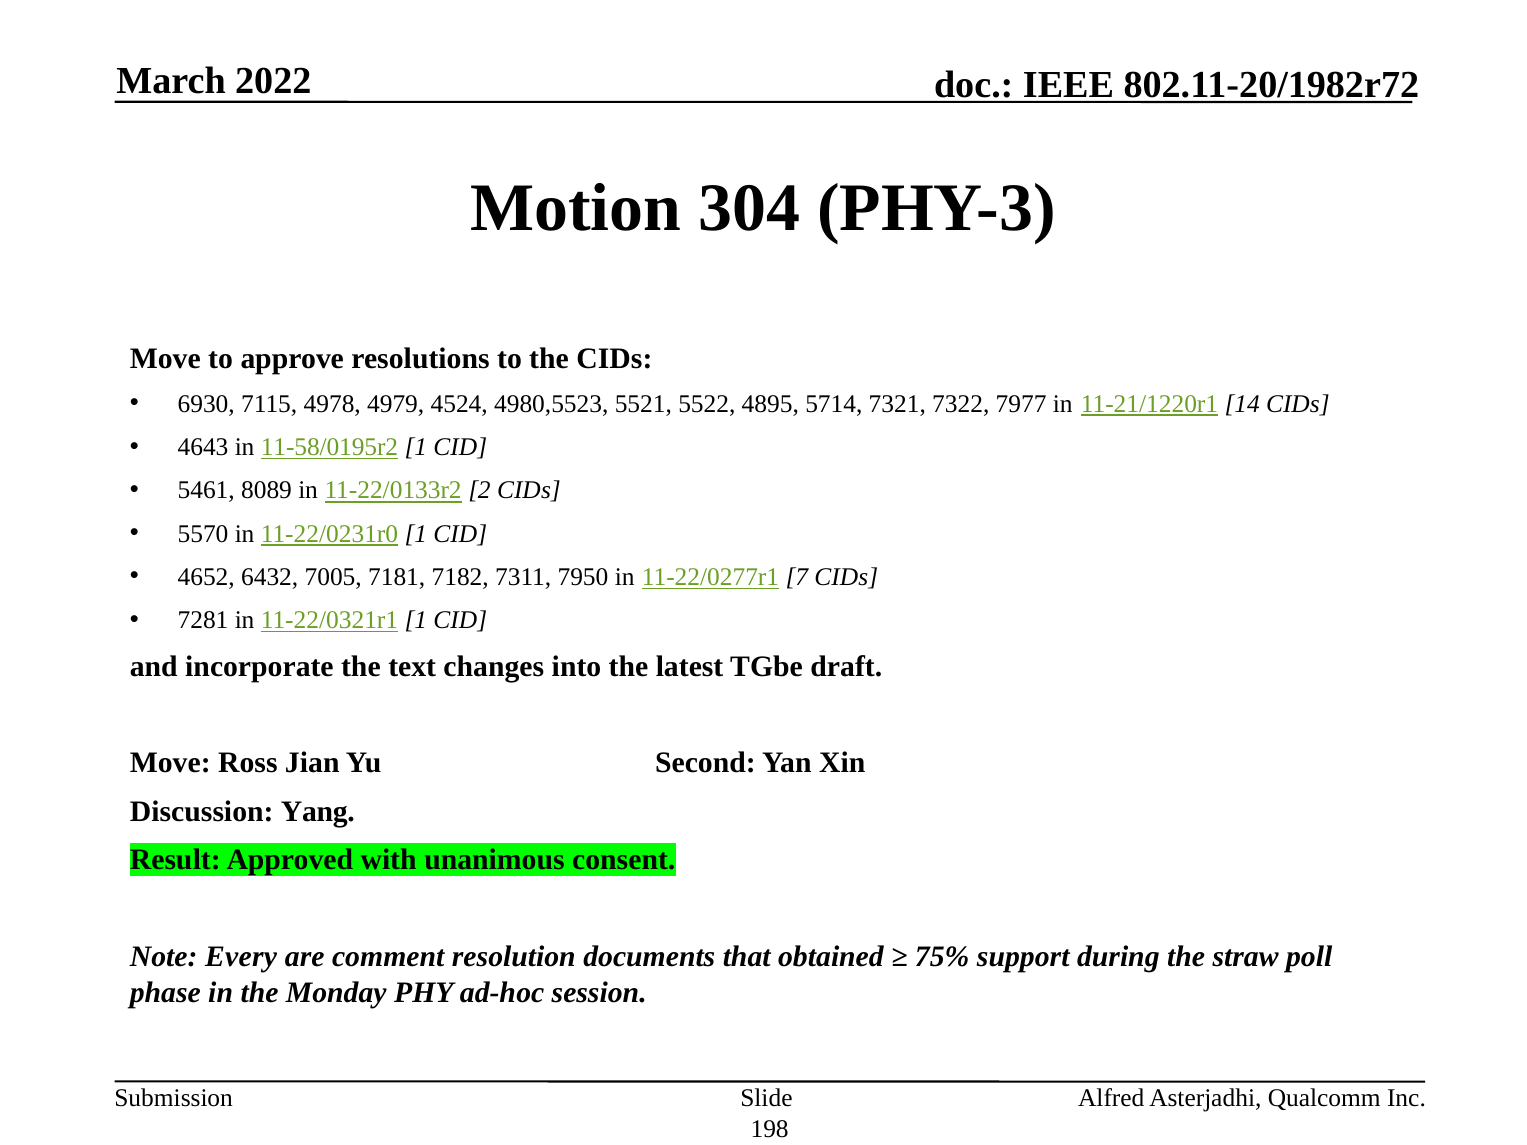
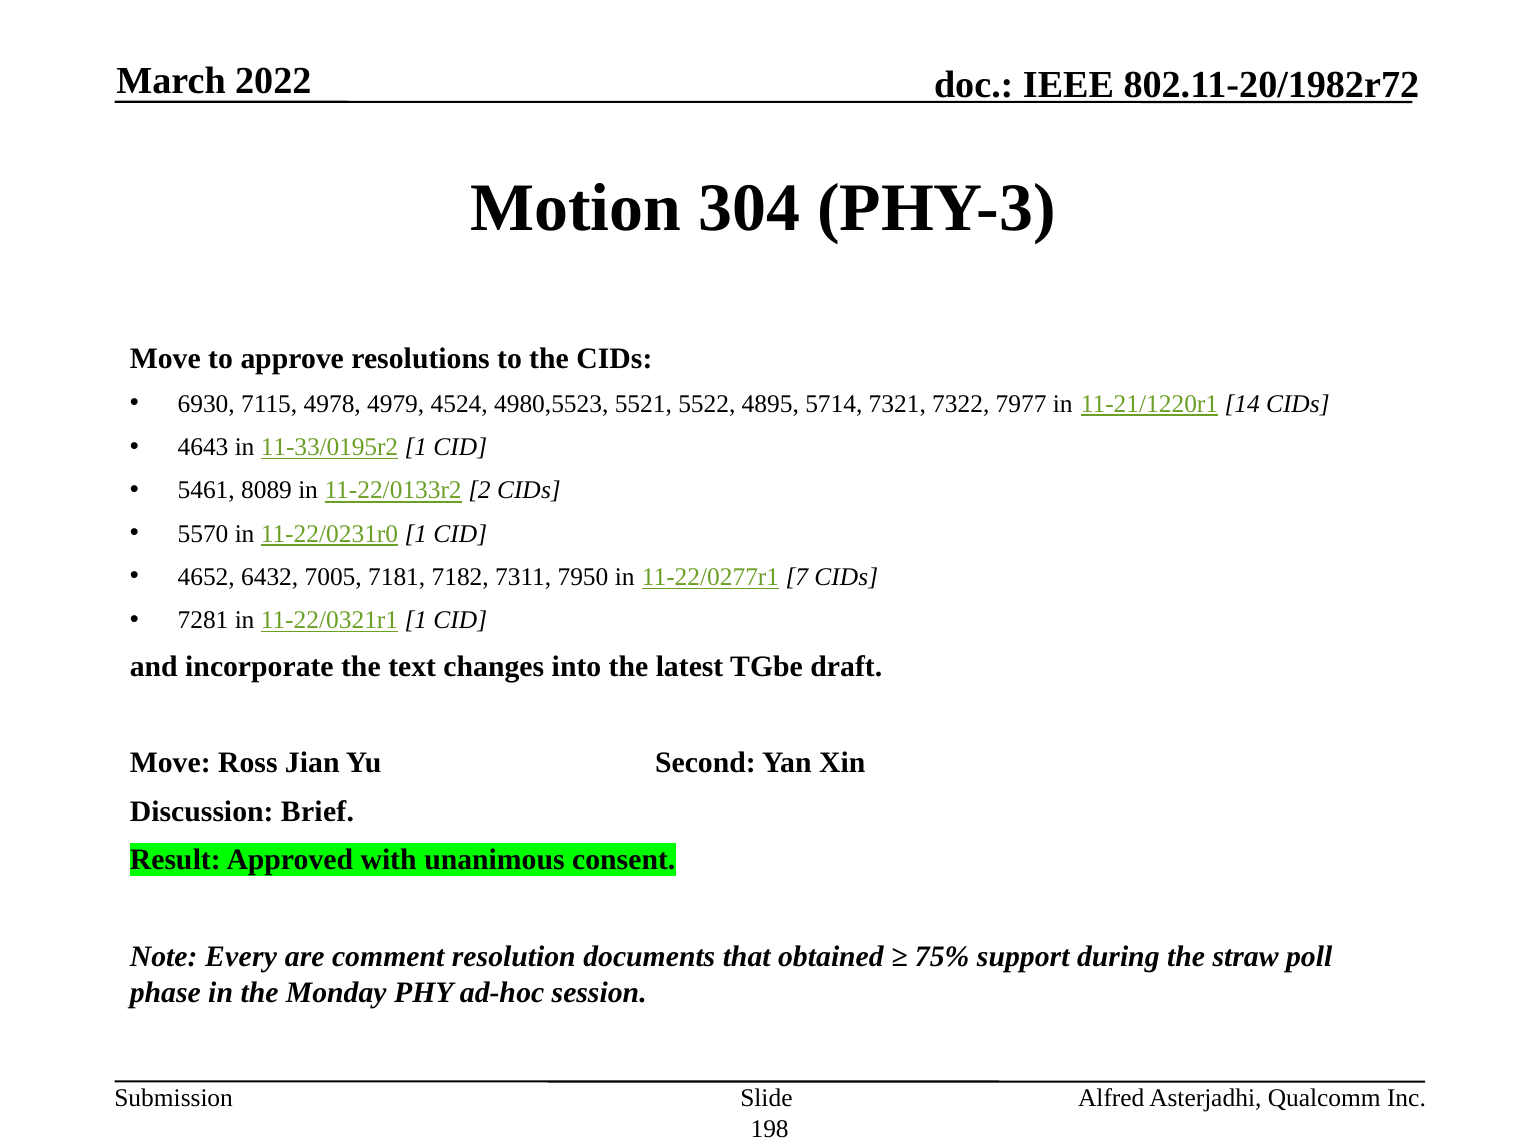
11-58/0195r2: 11-58/0195r2 -> 11-33/0195r2
Yang: Yang -> Brief
